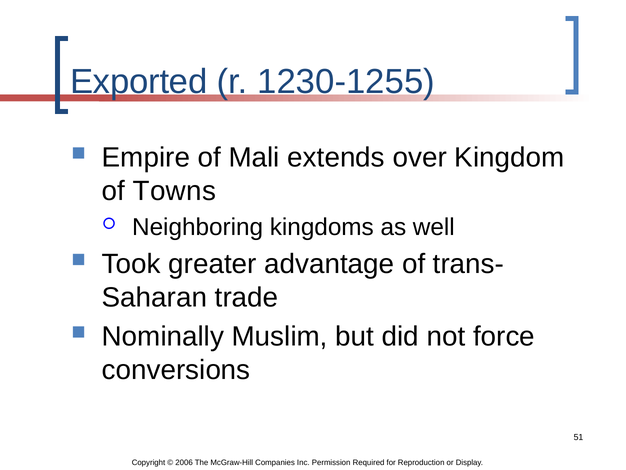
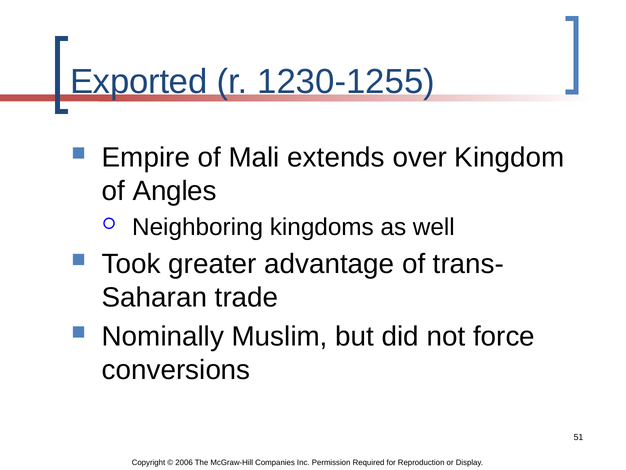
Towns: Towns -> Angles
